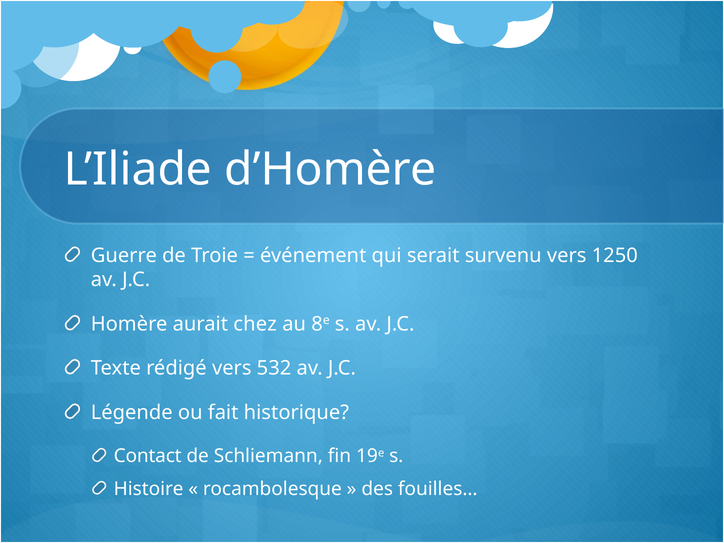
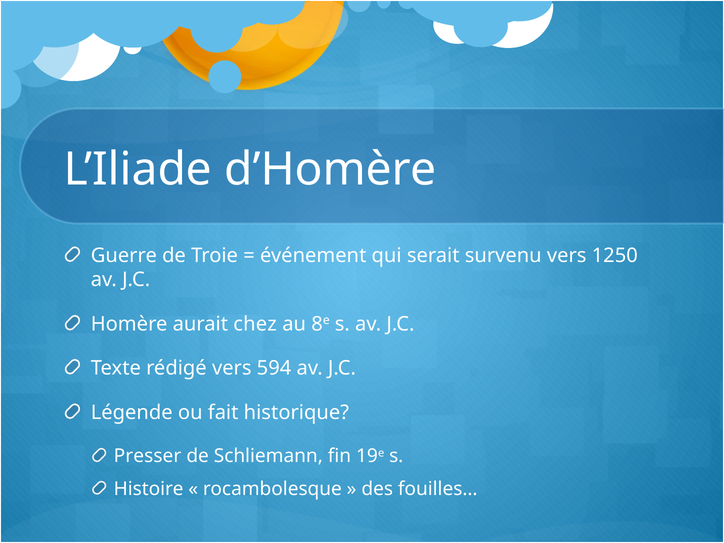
532: 532 -> 594
Contact: Contact -> Presser
